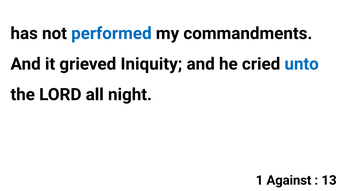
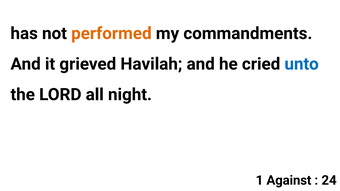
performed colour: blue -> orange
Iniquity: Iniquity -> Havilah
13: 13 -> 24
